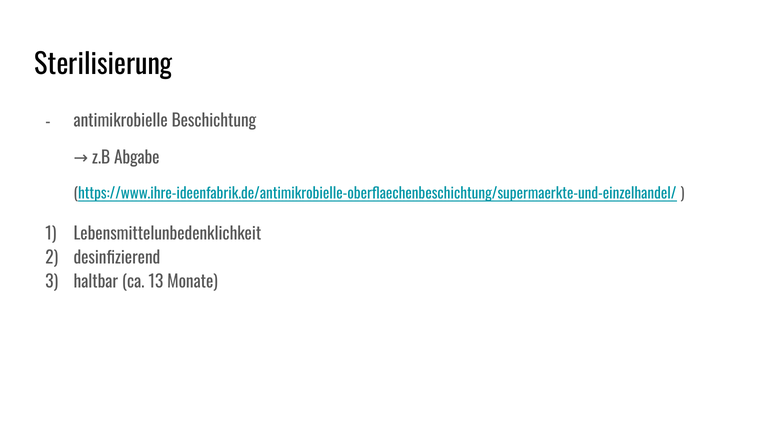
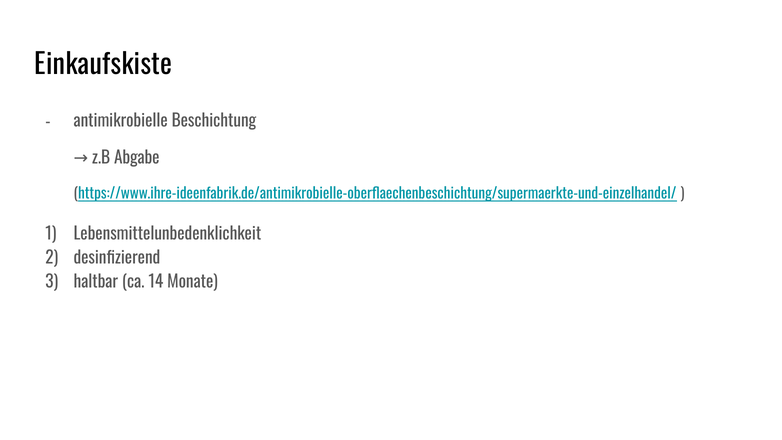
Sterilisierung: Sterilisierung -> Einkaufskiste
13: 13 -> 14
